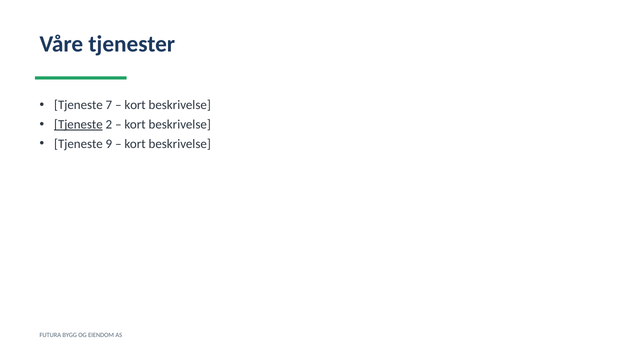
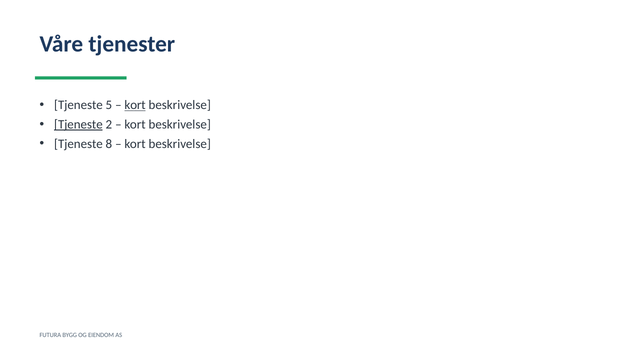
7: 7 -> 5
kort at (135, 105) underline: none -> present
9: 9 -> 8
